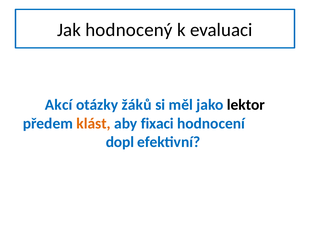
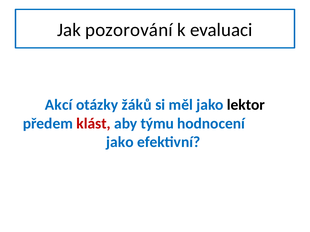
hodnocený: hodnocený -> pozorování
klást colour: orange -> red
fixaci: fixaci -> týmu
dopl at (120, 142): dopl -> jako
